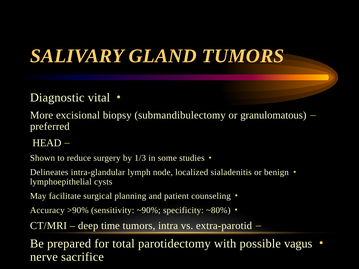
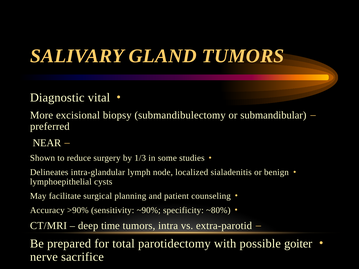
granulomatous: granulomatous -> submandibular
HEAD: HEAD -> NEAR
vagus: vagus -> goiter
